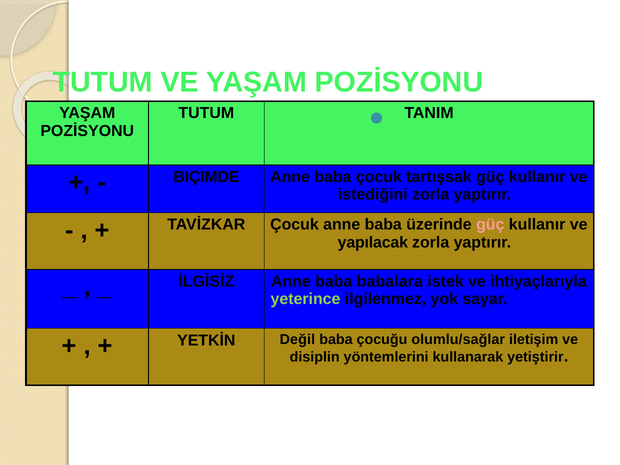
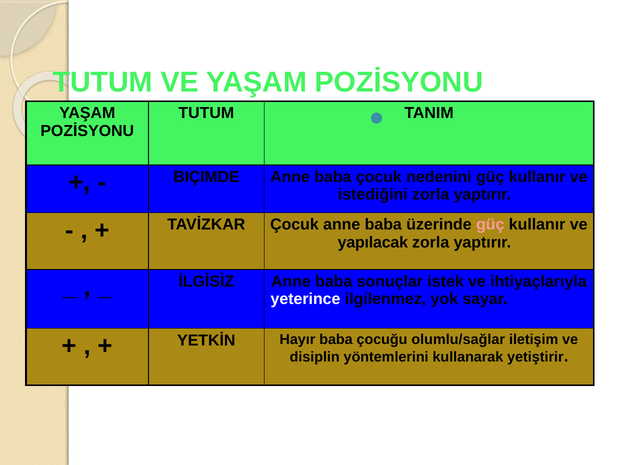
tartışsak: tartışsak -> nedenini
babalara: babalara -> sonuçlar
yeterince colour: light green -> white
Değil: Değil -> Hayır
